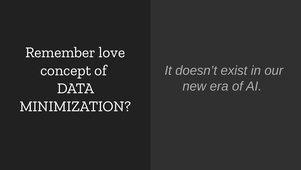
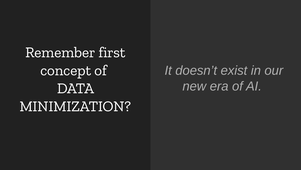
love: love -> first
